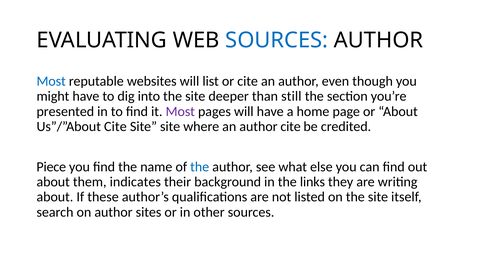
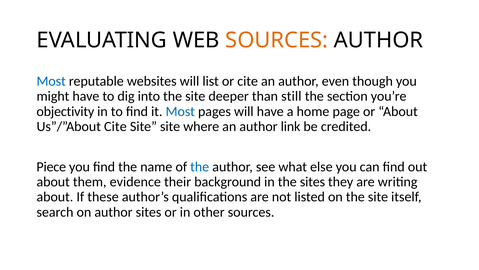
SOURCES at (277, 40) colour: blue -> orange
presented: presented -> objectivity
Most at (180, 111) colour: purple -> blue
author cite: cite -> link
indicates: indicates -> evidence
the links: links -> sites
